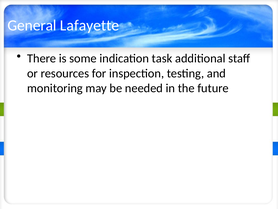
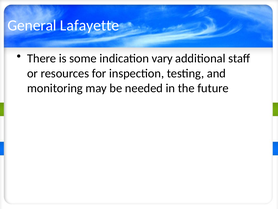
task: task -> vary
